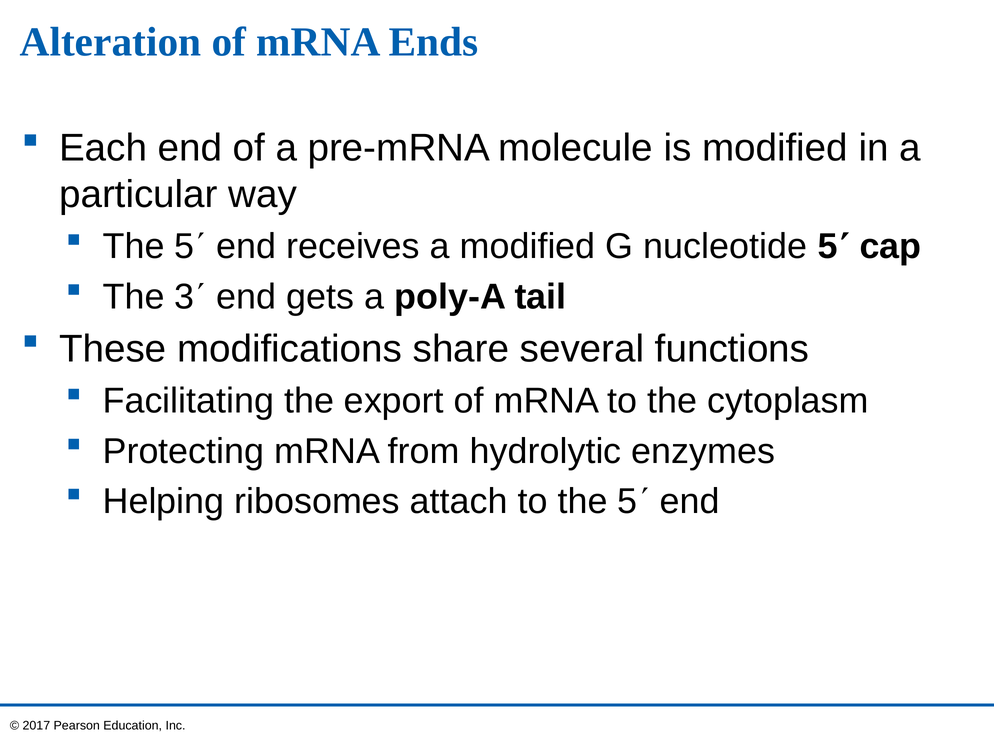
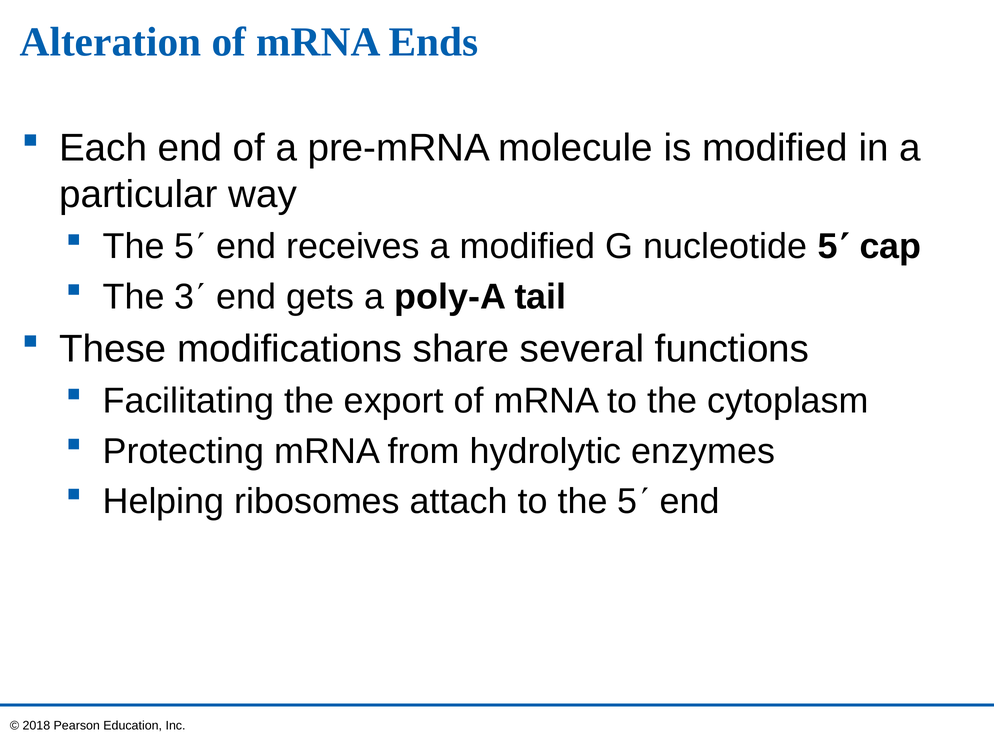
2017: 2017 -> 2018
